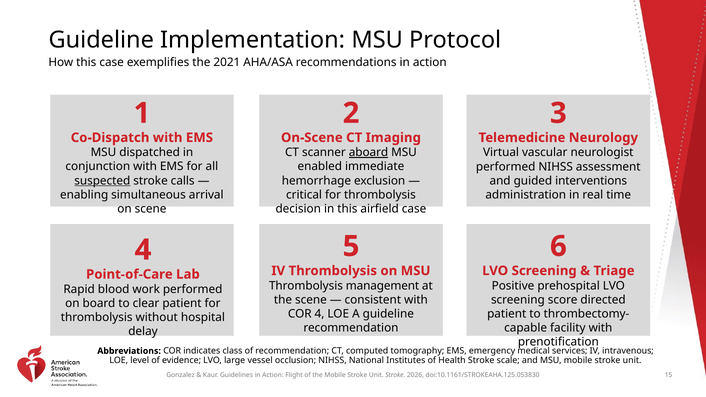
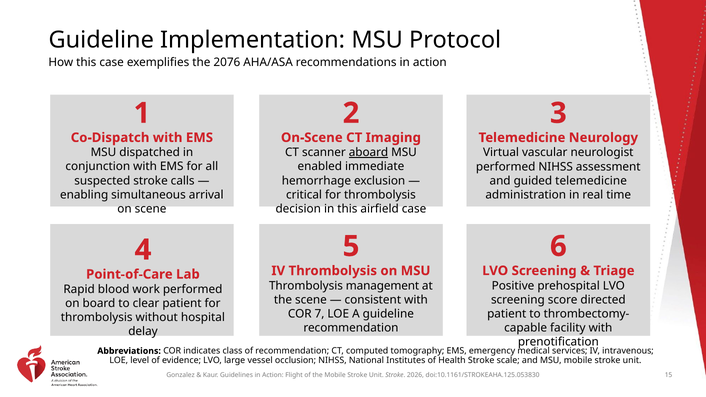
2021: 2021 -> 2076
suspected underline: present -> none
guided interventions: interventions -> telemedicine
COR 4: 4 -> 7
